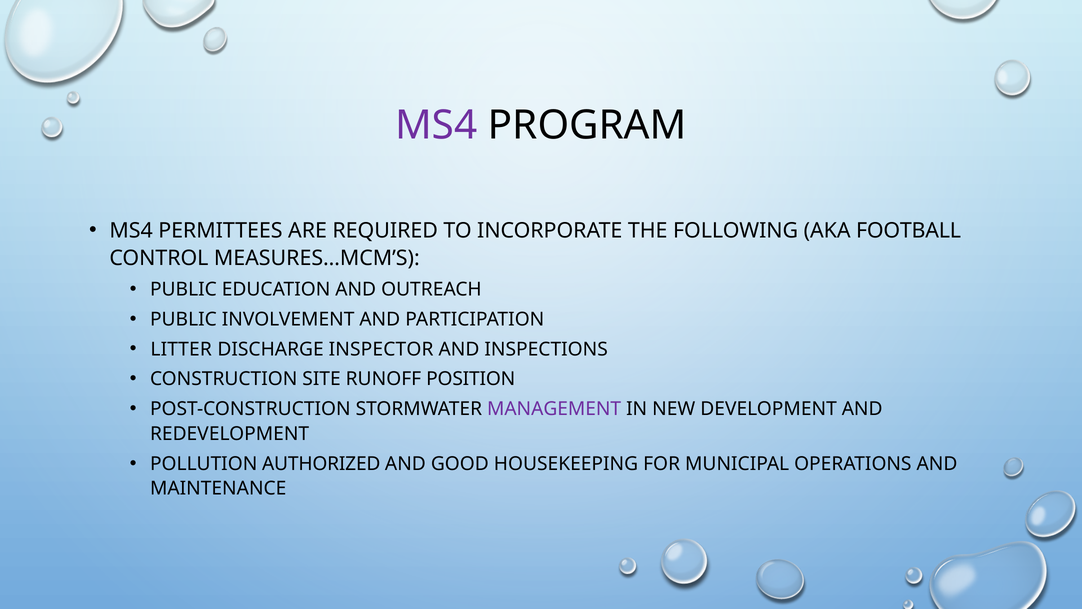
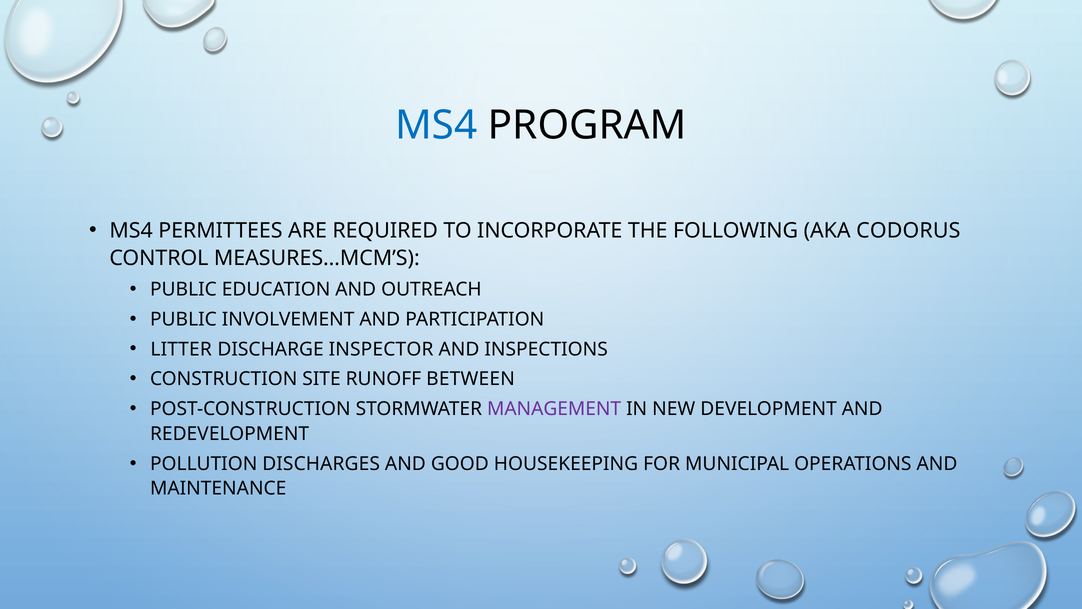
MS4 at (436, 125) colour: purple -> blue
FOOTBALL: FOOTBALL -> CODORUS
POSITION: POSITION -> BETWEEN
AUTHORIZED: AUTHORIZED -> DISCHARGES
